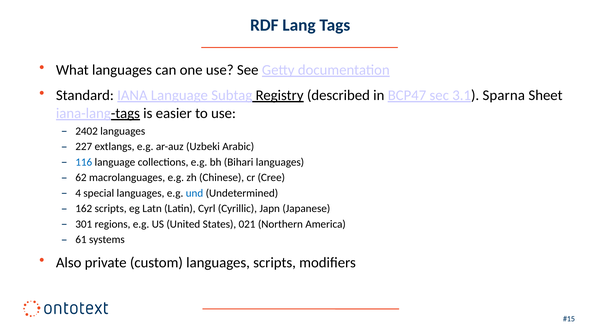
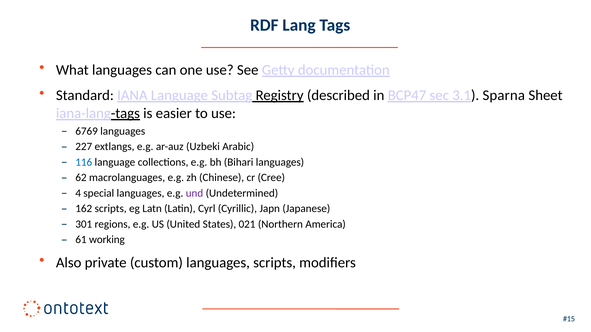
2402: 2402 -> 6769
und colour: blue -> purple
systems: systems -> working
